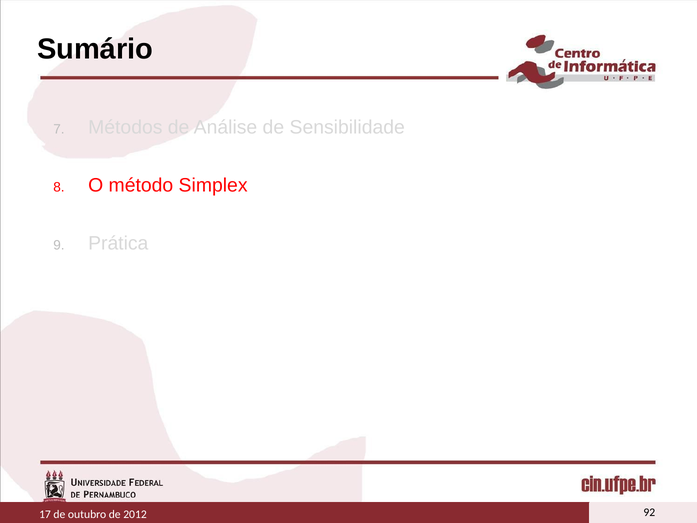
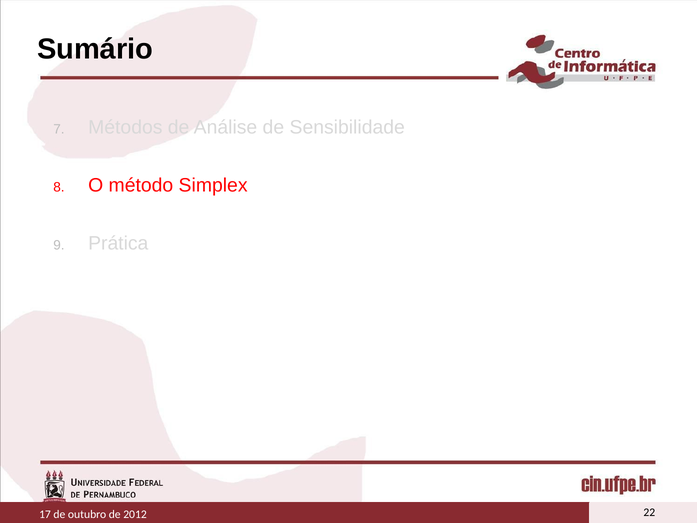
92: 92 -> 22
